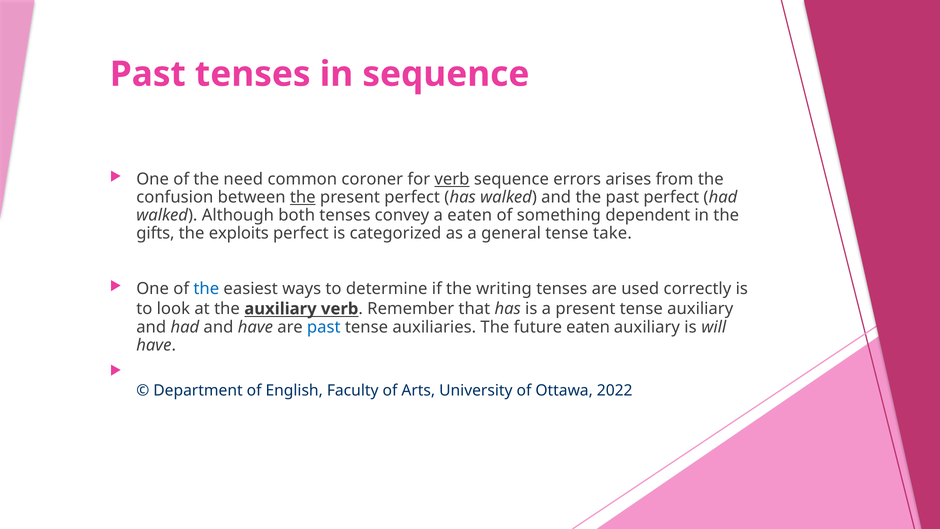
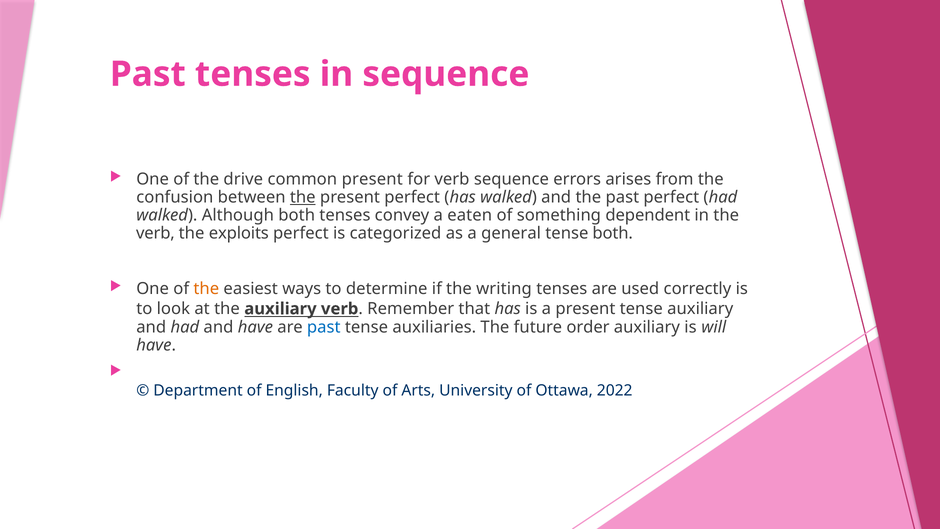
need: need -> drive
common coroner: coroner -> present
verb at (452, 179) underline: present -> none
gifts at (155, 233): gifts -> verb
tense take: take -> both
the at (206, 289) colour: blue -> orange
future eaten: eaten -> order
